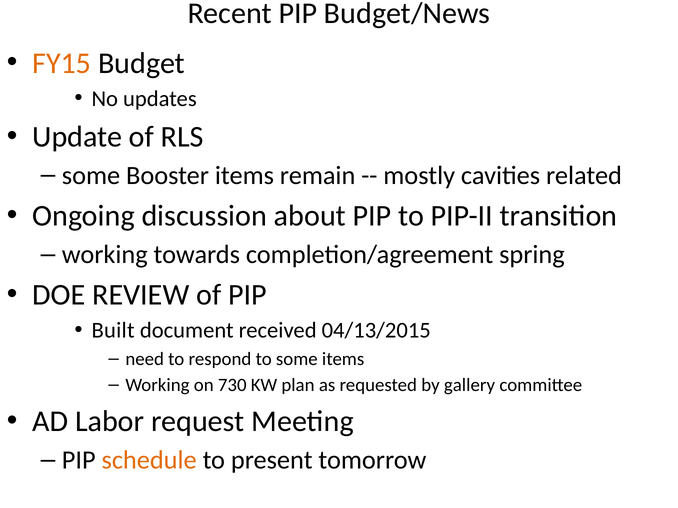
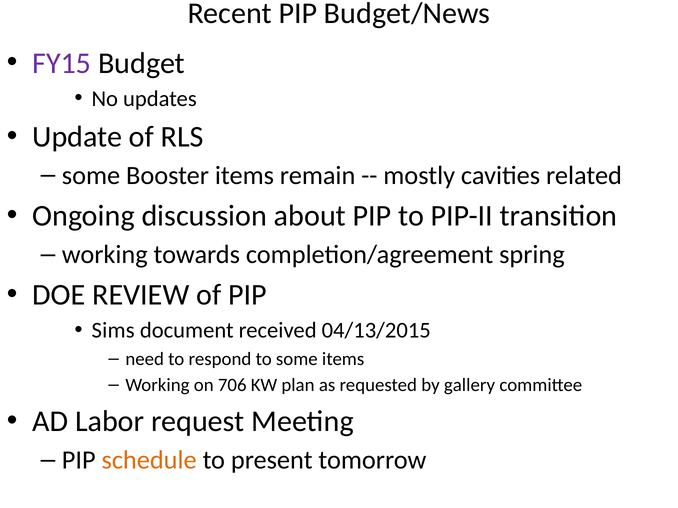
FY15 colour: orange -> purple
Built: Built -> Sims
730: 730 -> 706
